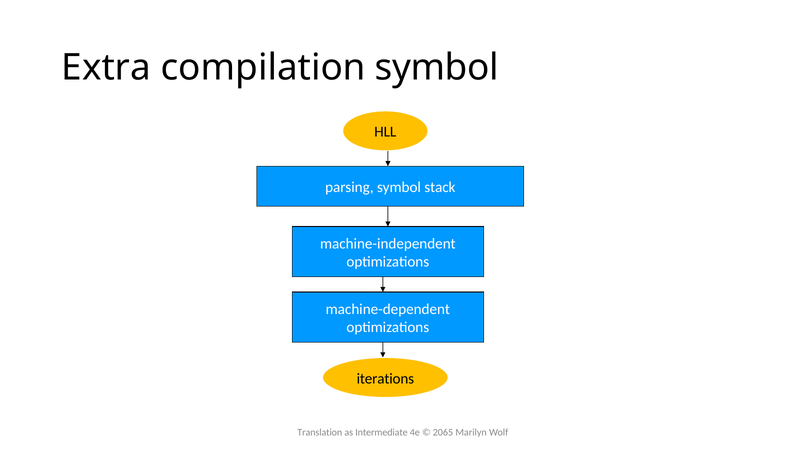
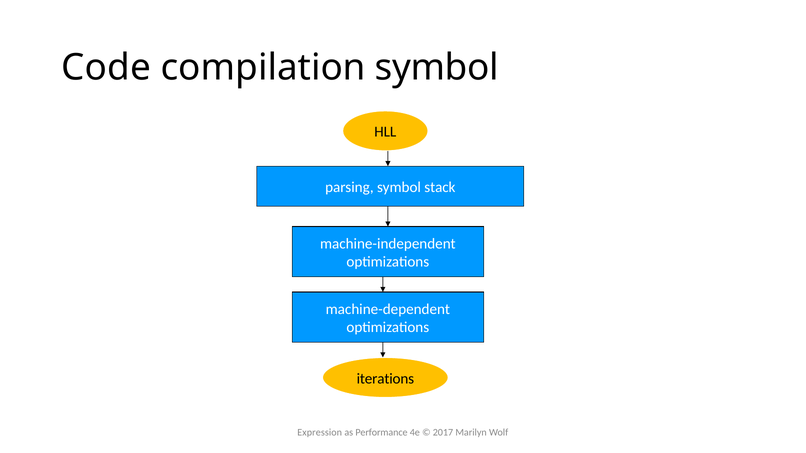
Extra: Extra -> Code
Translation: Translation -> Expression
Intermediate: Intermediate -> Performance
2065: 2065 -> 2017
